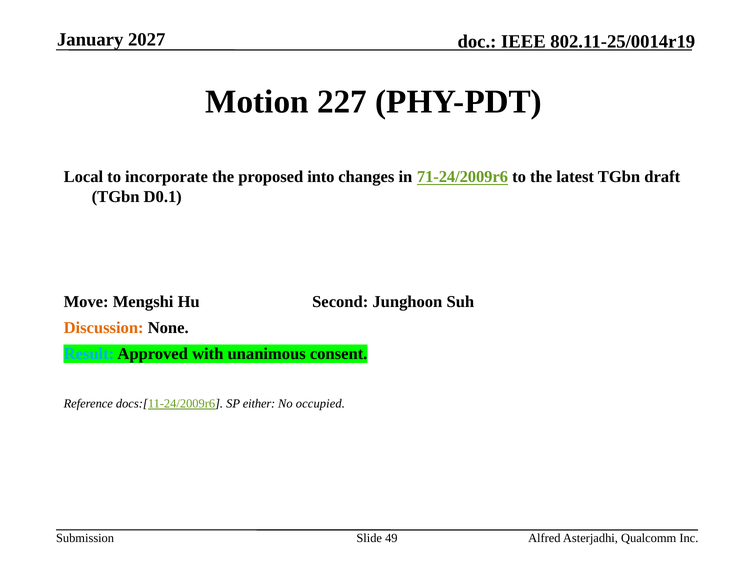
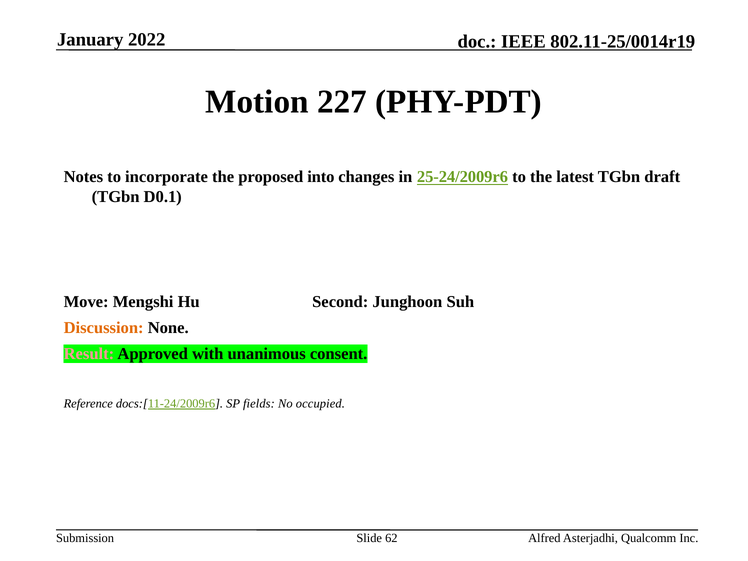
2027: 2027 -> 2022
Local: Local -> Notes
71-24/2009r6: 71-24/2009r6 -> 25-24/2009r6
Result colour: light blue -> pink
either: either -> fields
49: 49 -> 62
